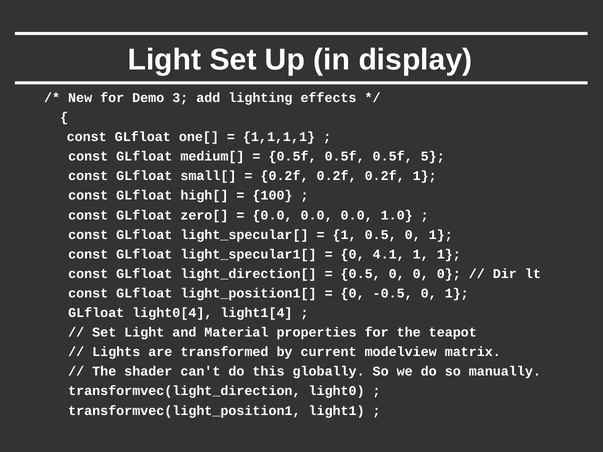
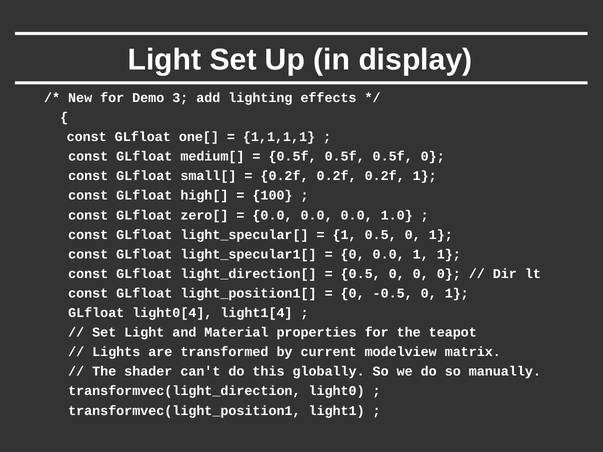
0.5f 5: 5 -> 0
0 4.1: 4.1 -> 0.0
